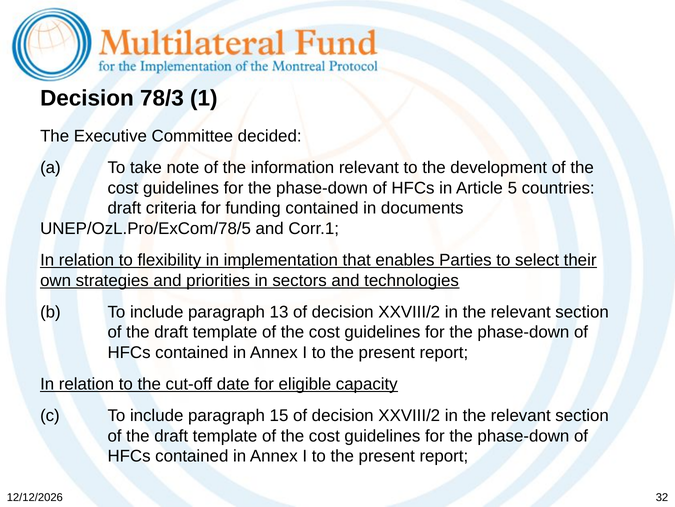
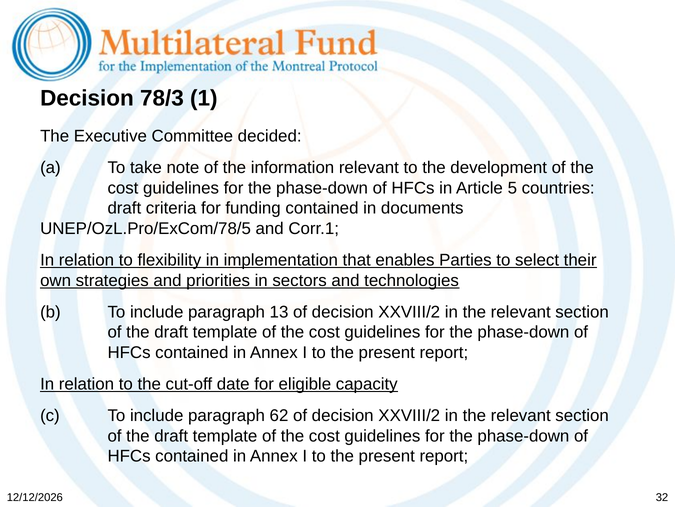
15: 15 -> 62
